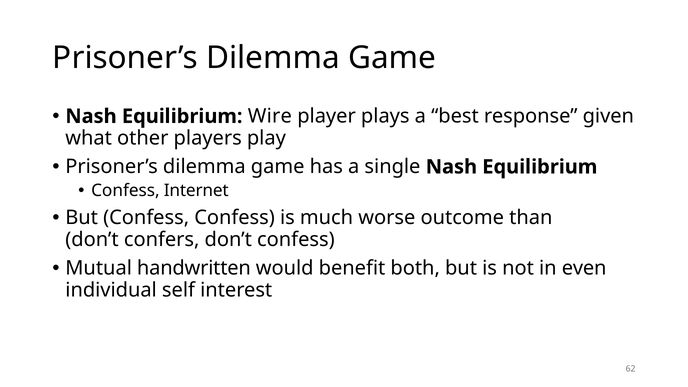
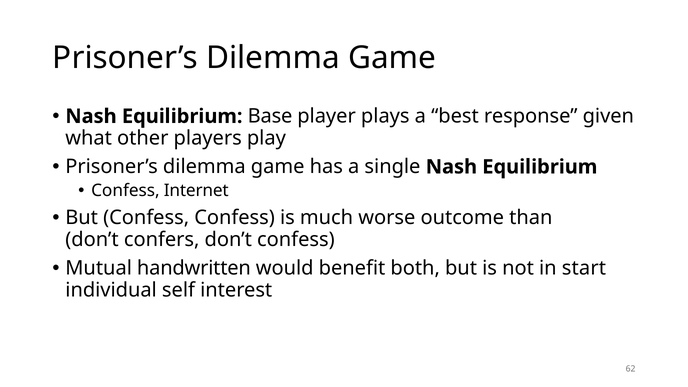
Wire: Wire -> Base
even: even -> start
